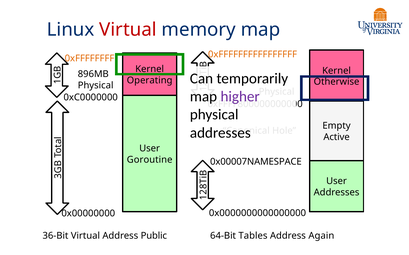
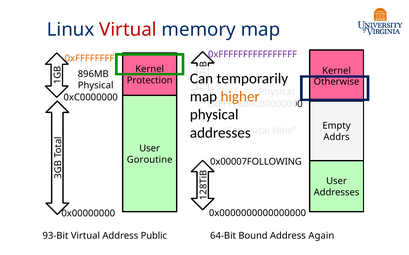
0xFFFFFFFFFFFFFFFF colour: orange -> purple
Operating: Operating -> Protection
higher colour: purple -> orange
Active: Active -> Addrs
0x00007NAMESPACE: 0x00007NAMESPACE -> 0x00007FOLLOWING
36-Bit: 36-Bit -> 93-Bit
Tables: Tables -> Bound
